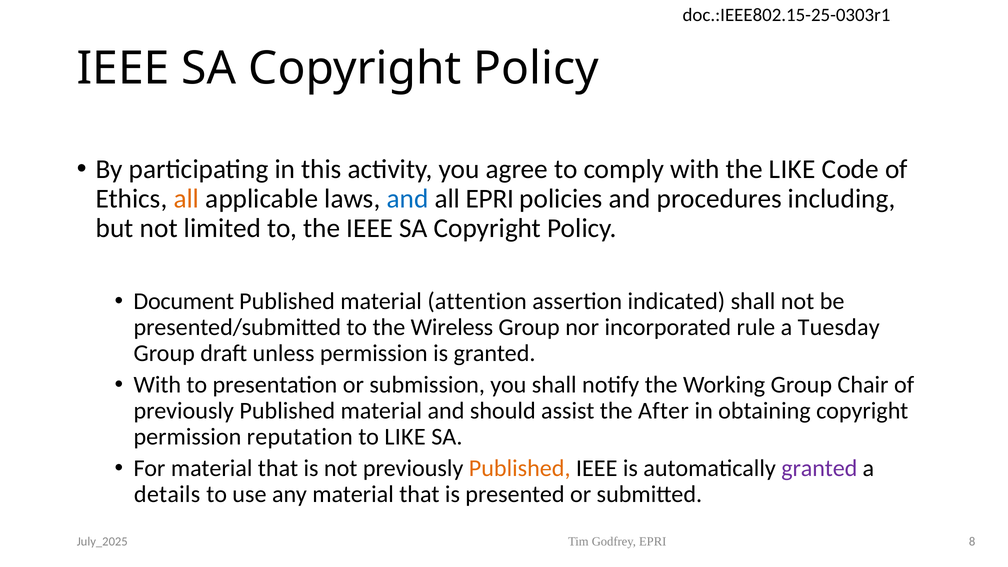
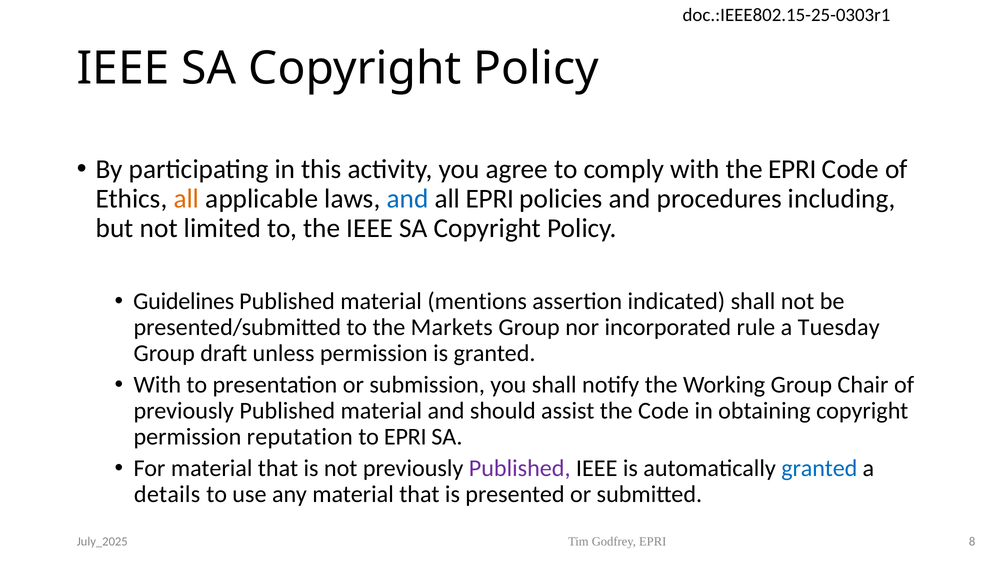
the LIKE: LIKE -> EPRI
Document: Document -> Guidelines
attention: attention -> mentions
Wireless: Wireless -> Markets
the After: After -> Code
to LIKE: LIKE -> EPRI
Published at (520, 468) colour: orange -> purple
granted at (819, 468) colour: purple -> blue
